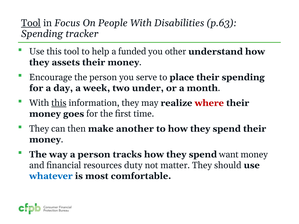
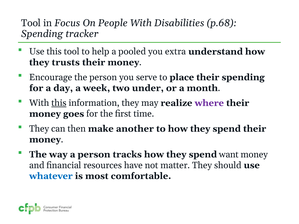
Tool at (31, 23) underline: present -> none
p.63: p.63 -> p.68
funded: funded -> pooled
other: other -> extra
assets: assets -> trusts
where colour: red -> purple
duty: duty -> have
